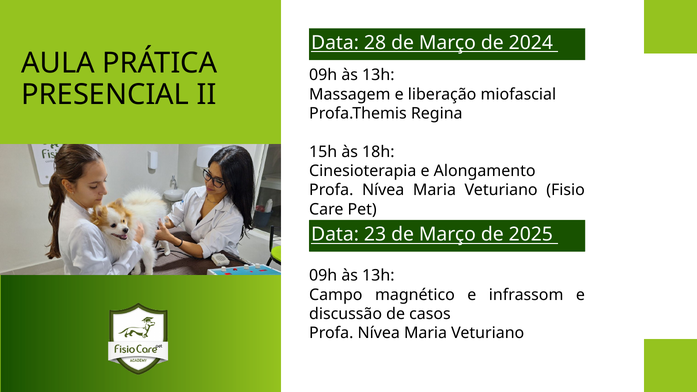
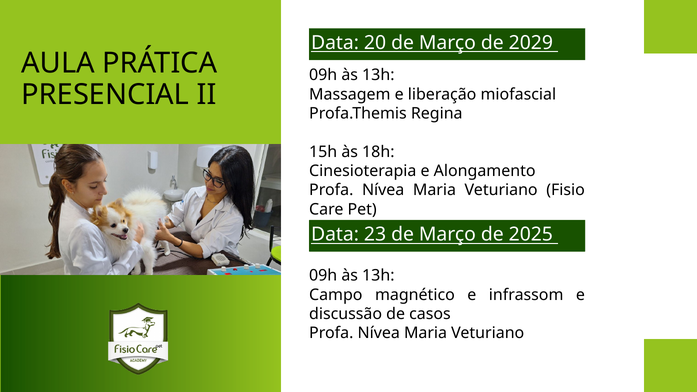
28: 28 -> 20
2024: 2024 -> 2029
